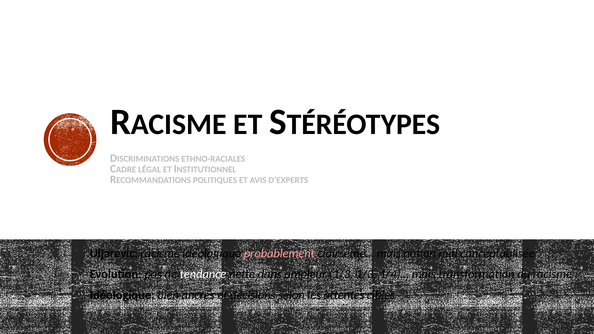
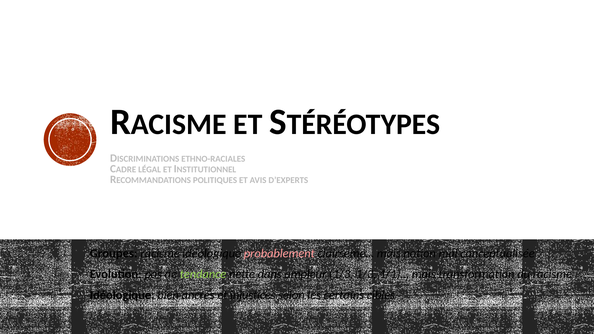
Uljarevic: Uljarevic -> Groupes
tendance colour: white -> light green
1/4)…: 1/4)… -> 1/1)…
décisions: décisions -> injustices
attentes: attentes -> certains
